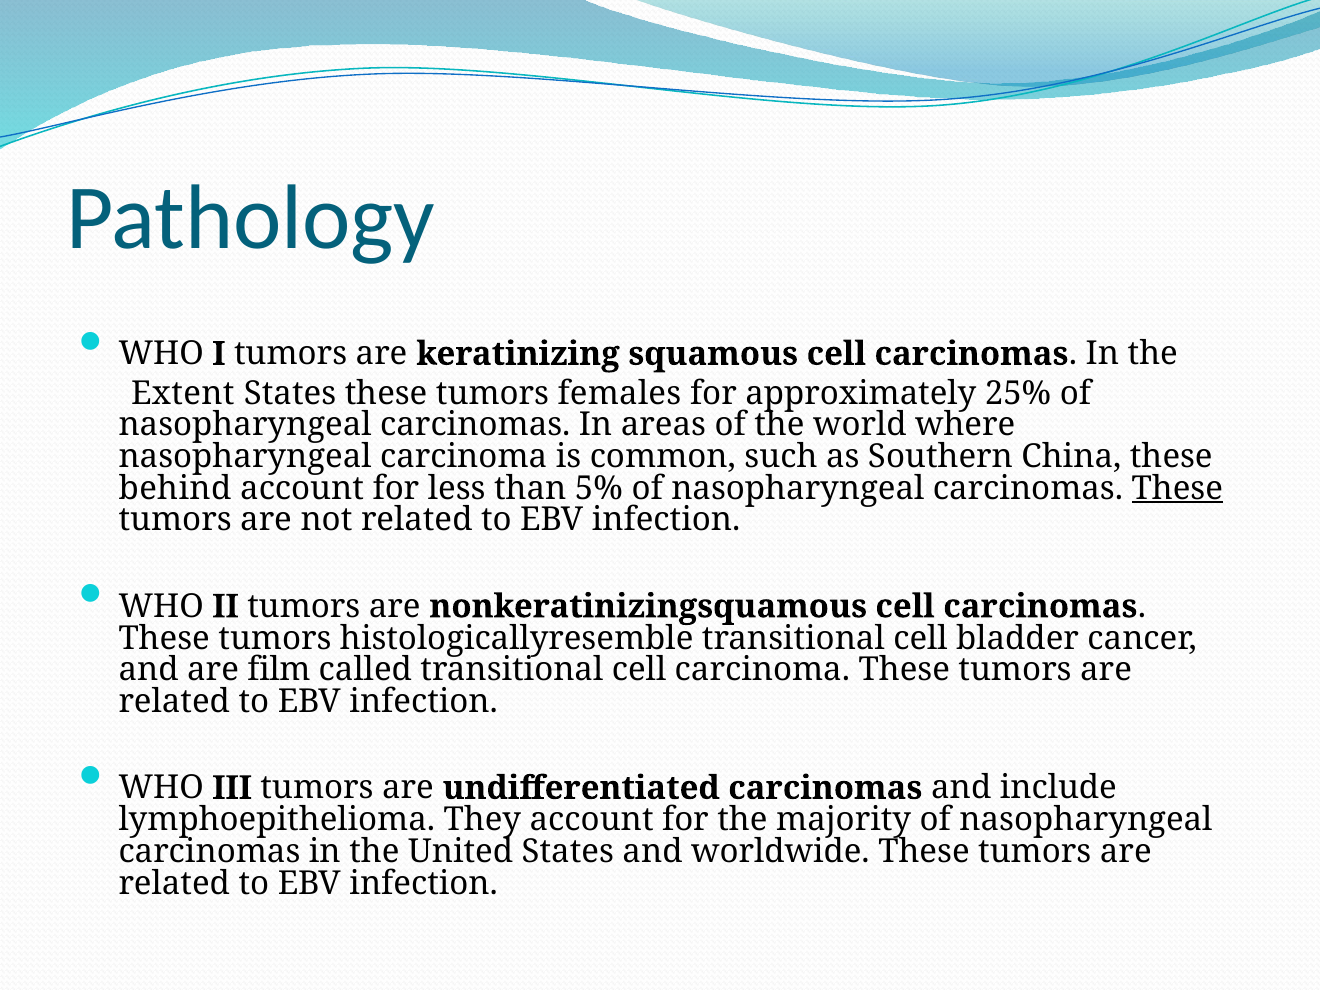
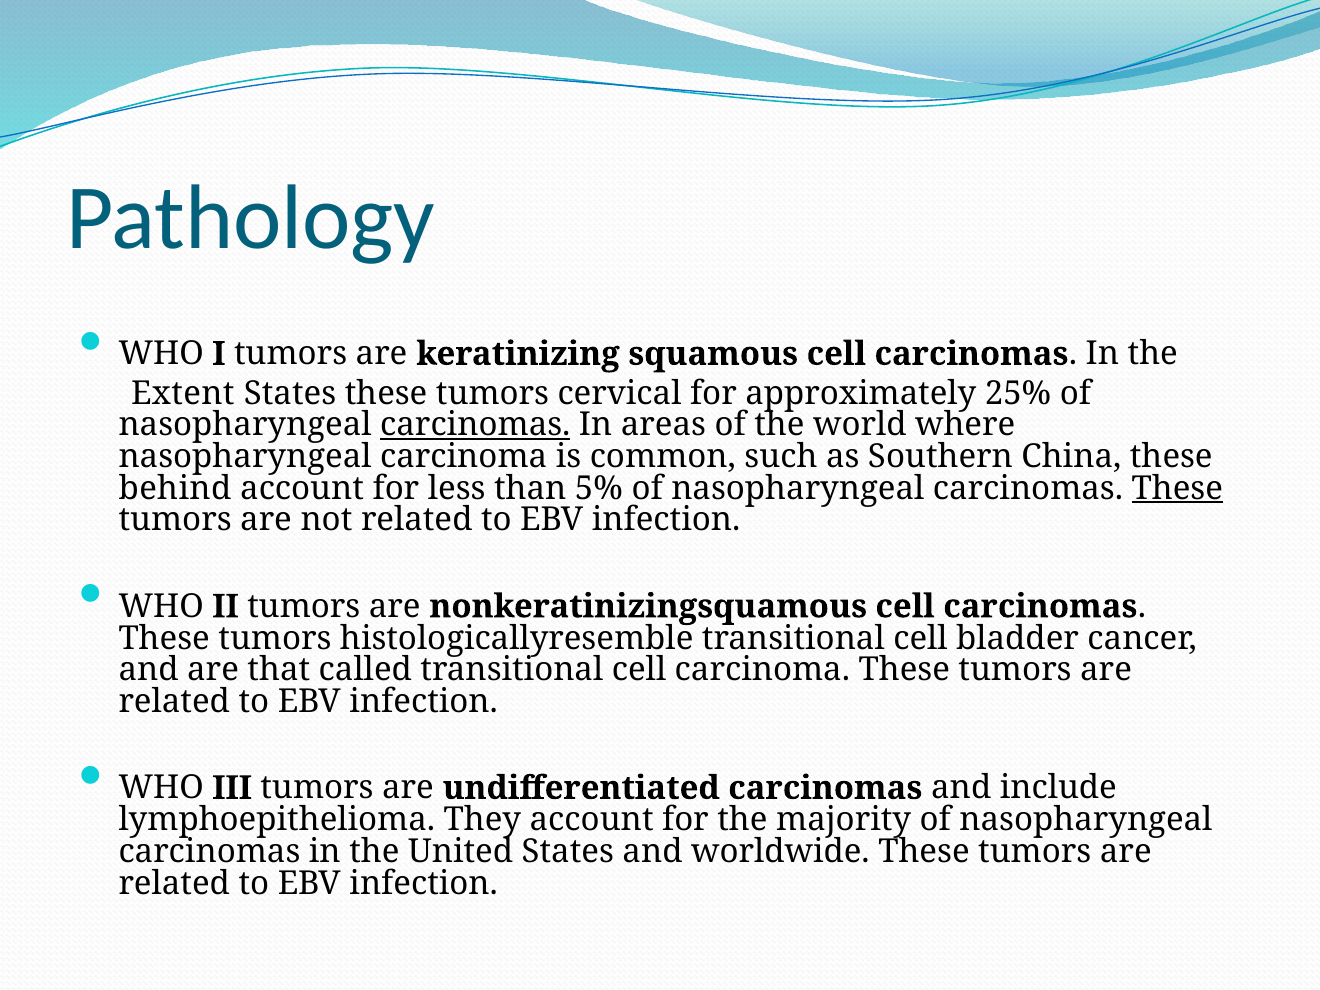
females: females -> cervical
carcinomas at (475, 425) underline: none -> present
film: film -> that
